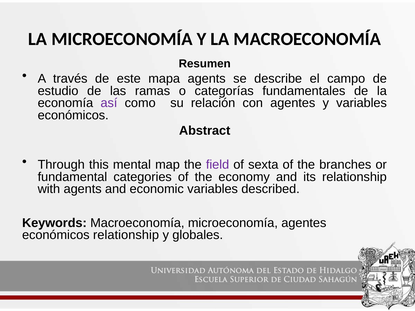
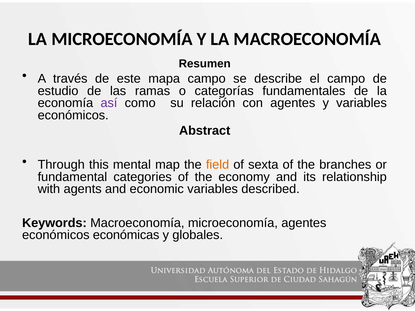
mapa agents: agents -> campo
field colour: purple -> orange
económicos relationship: relationship -> económicas
